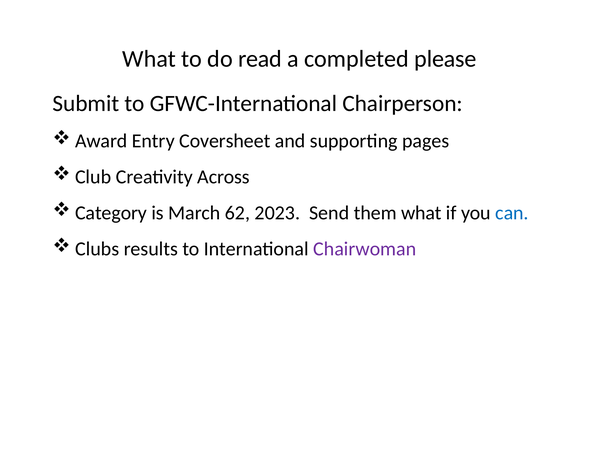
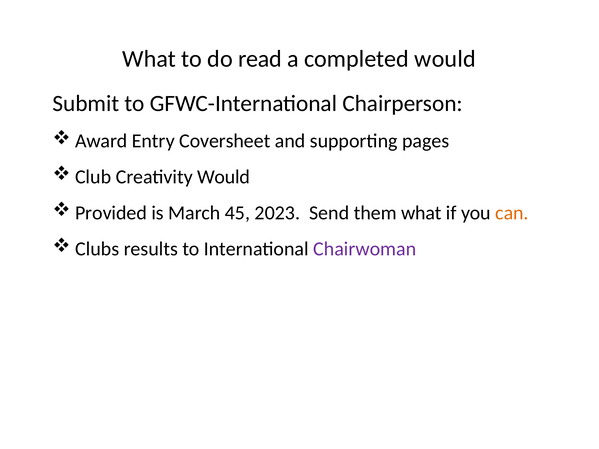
completed please: please -> would
Creativity Across: Across -> Would
Category: Category -> Provided
62: 62 -> 45
can colour: blue -> orange
